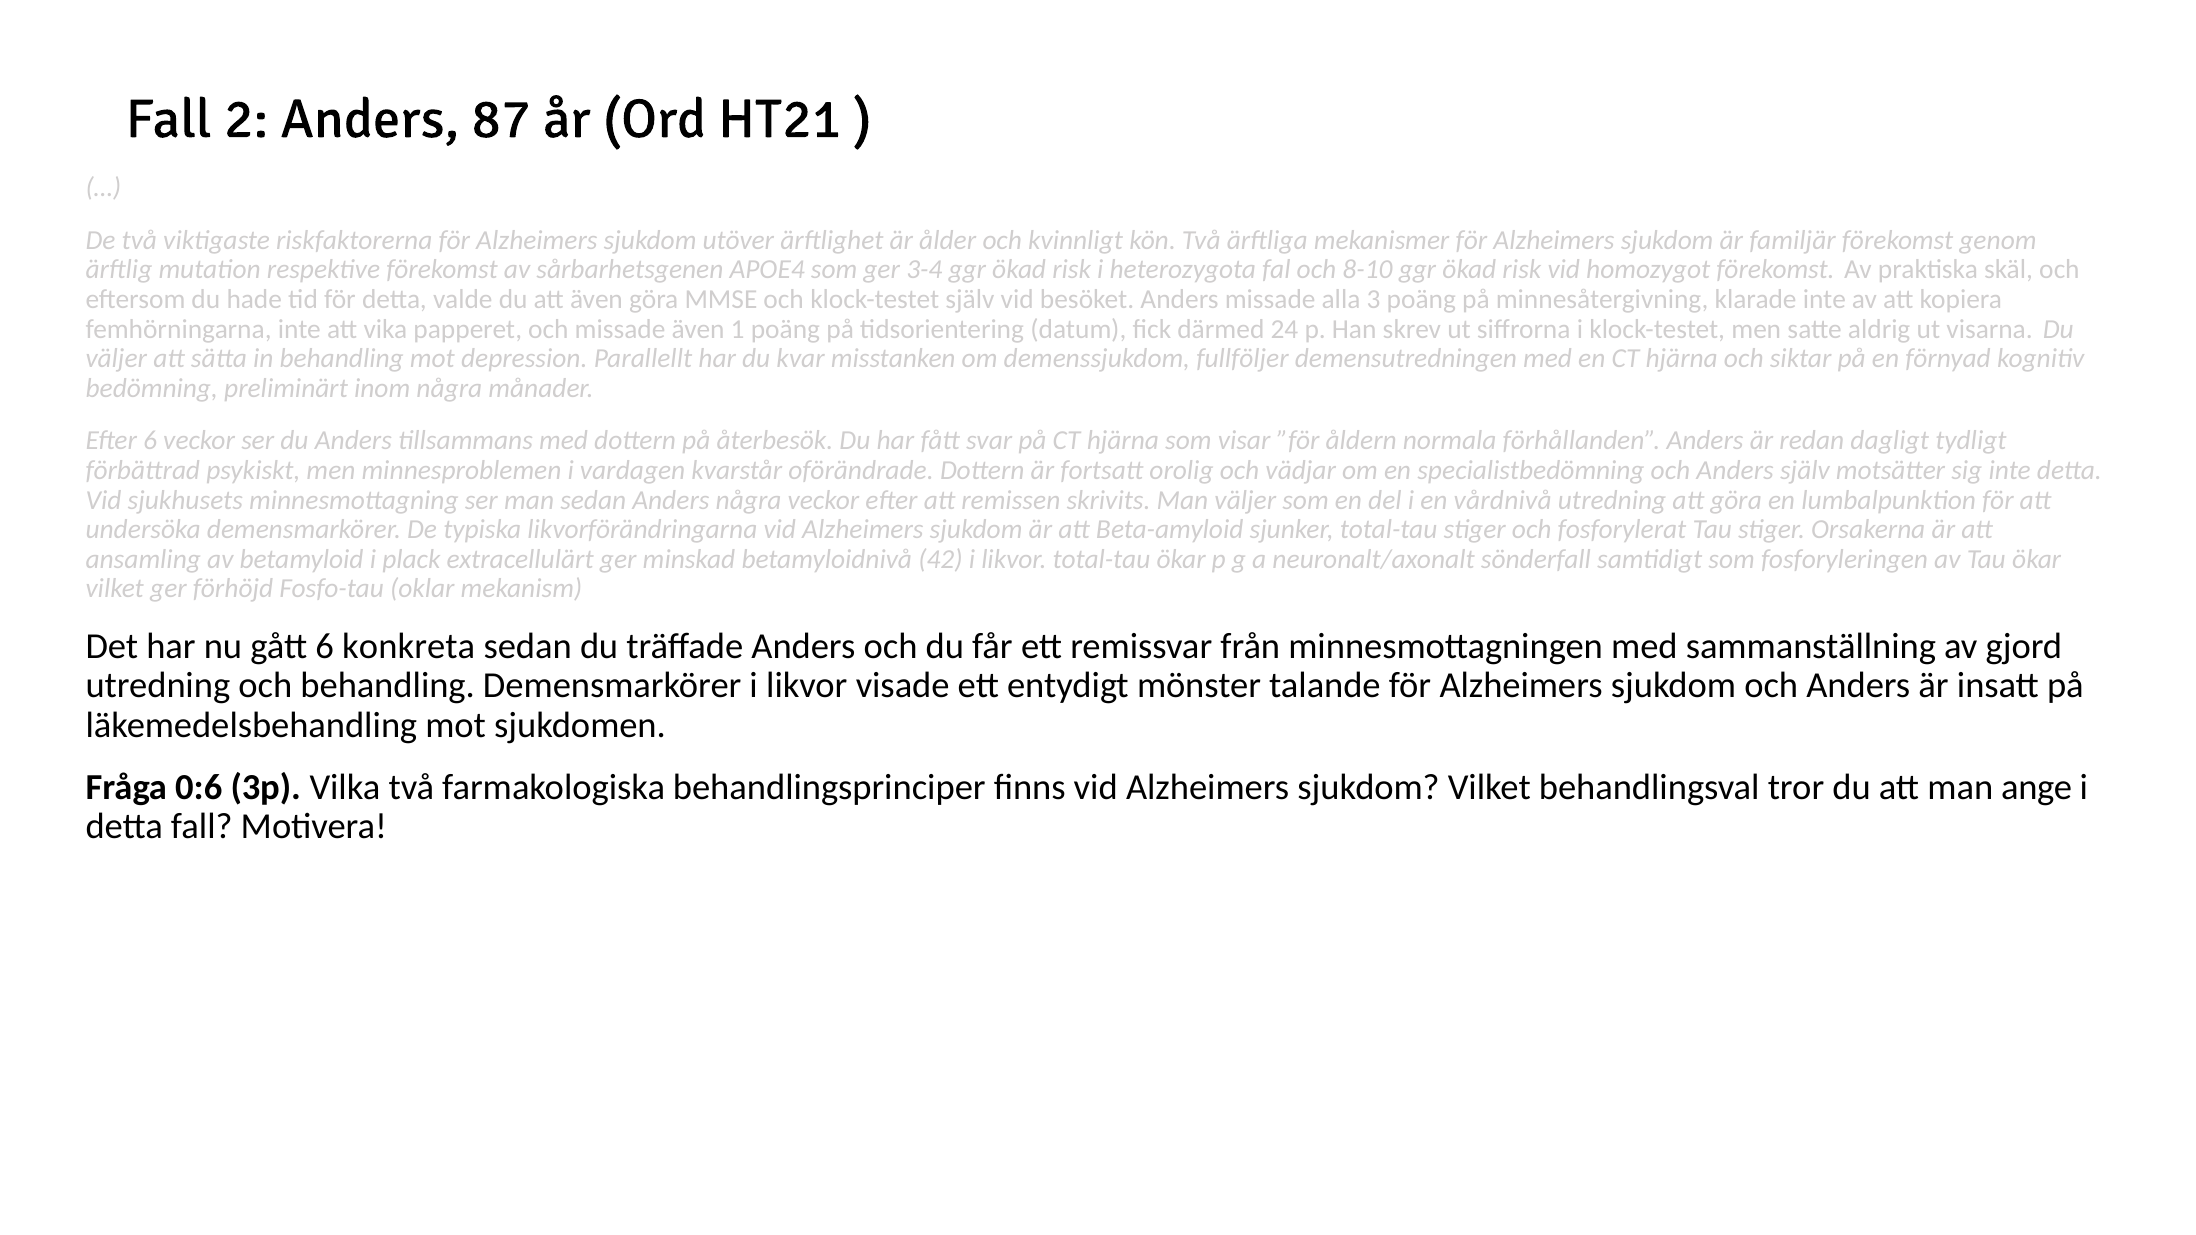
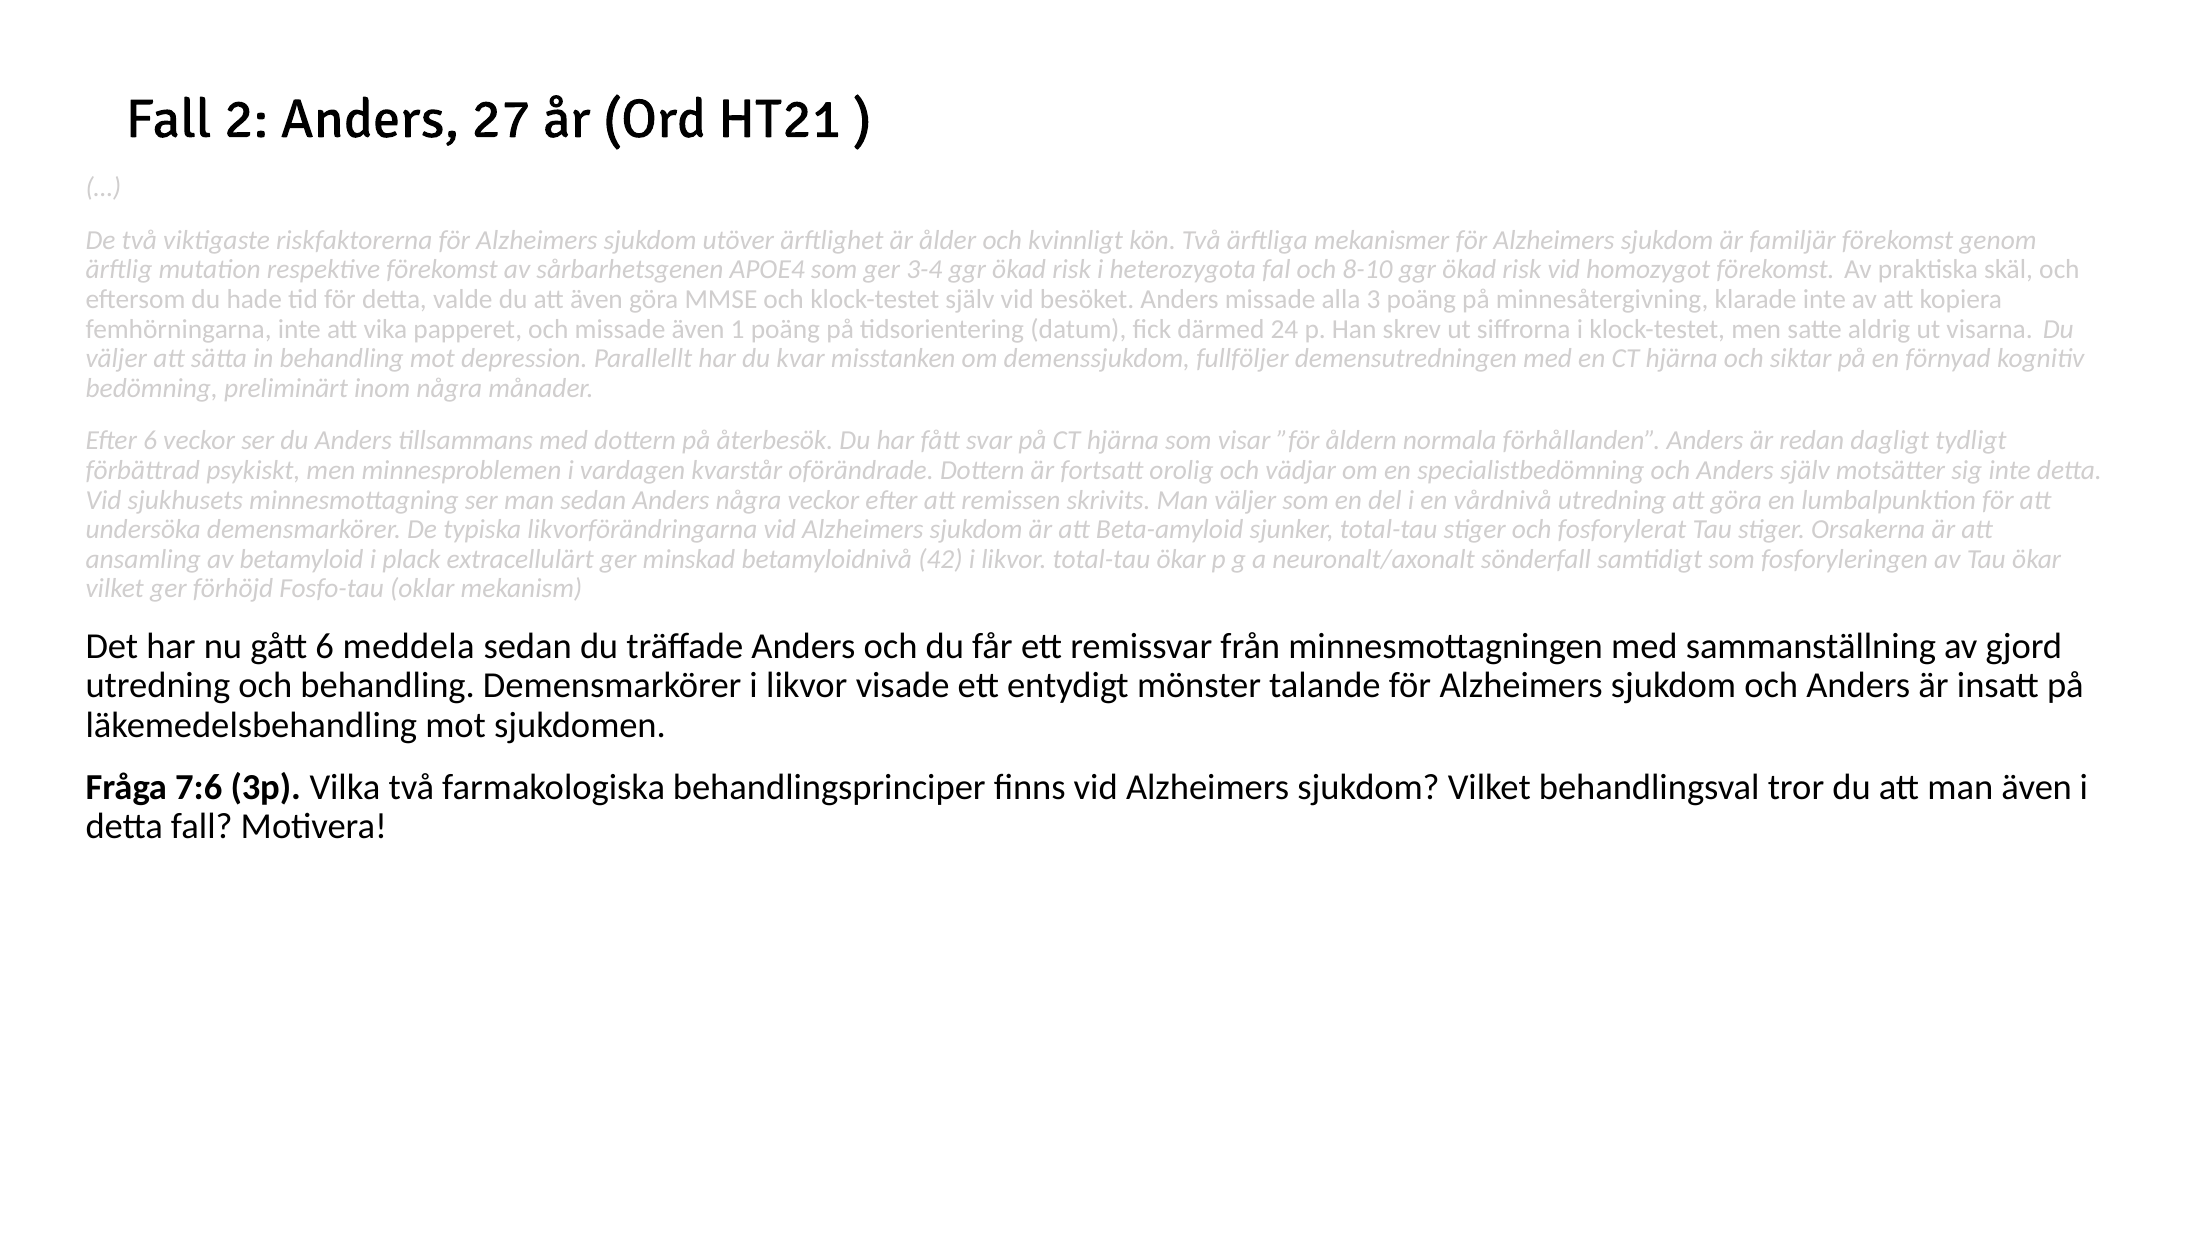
87: 87 -> 27
konkreta: konkreta -> meddela
0:6: 0:6 -> 7:6
man ange: ange -> även
